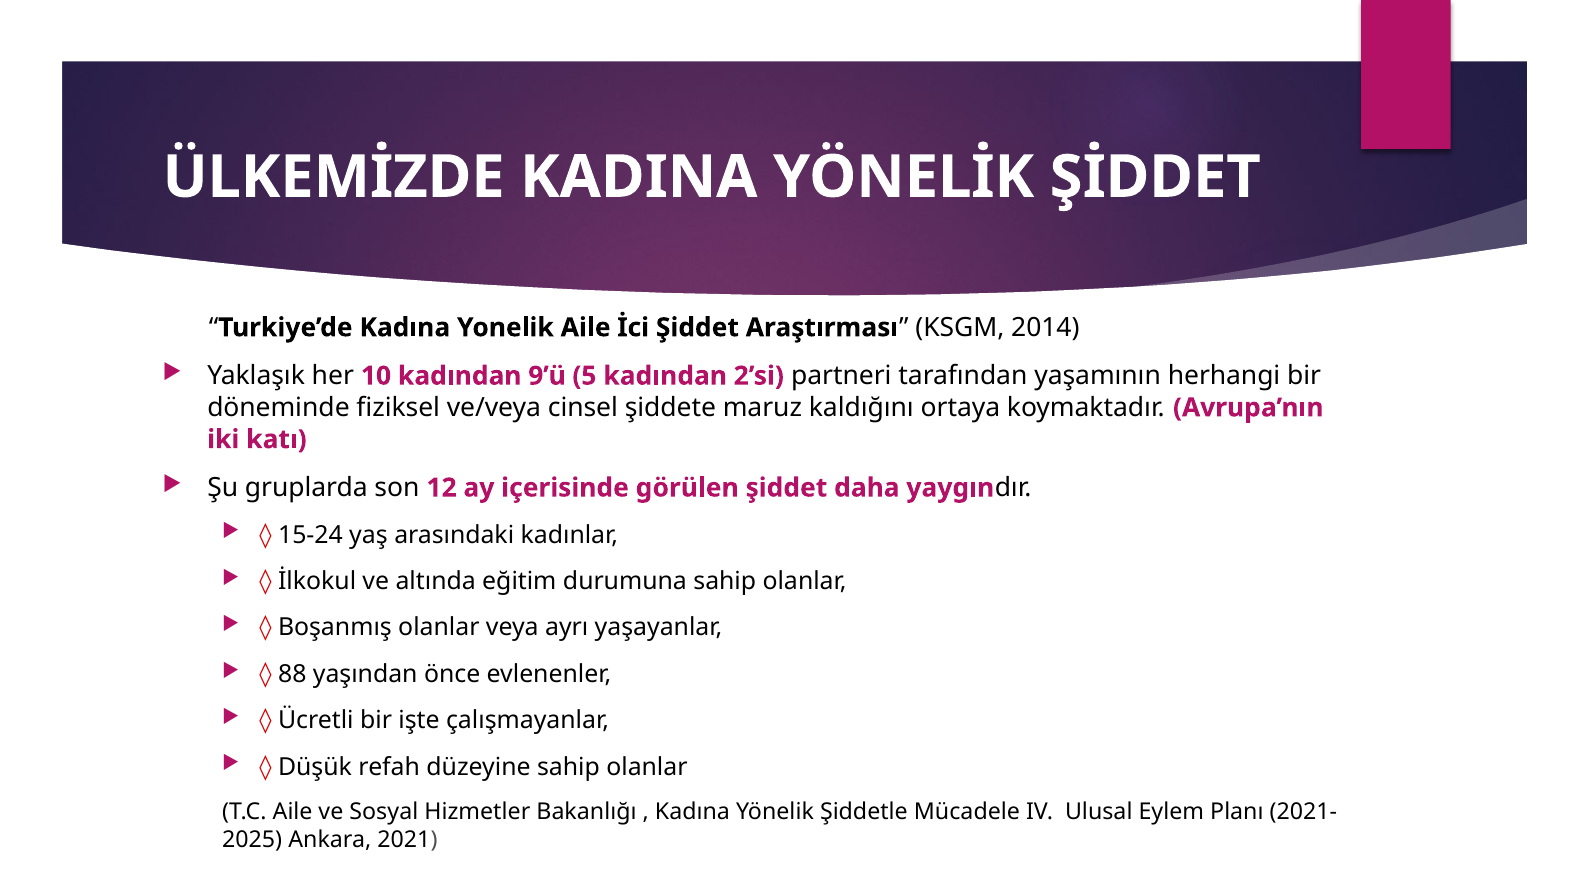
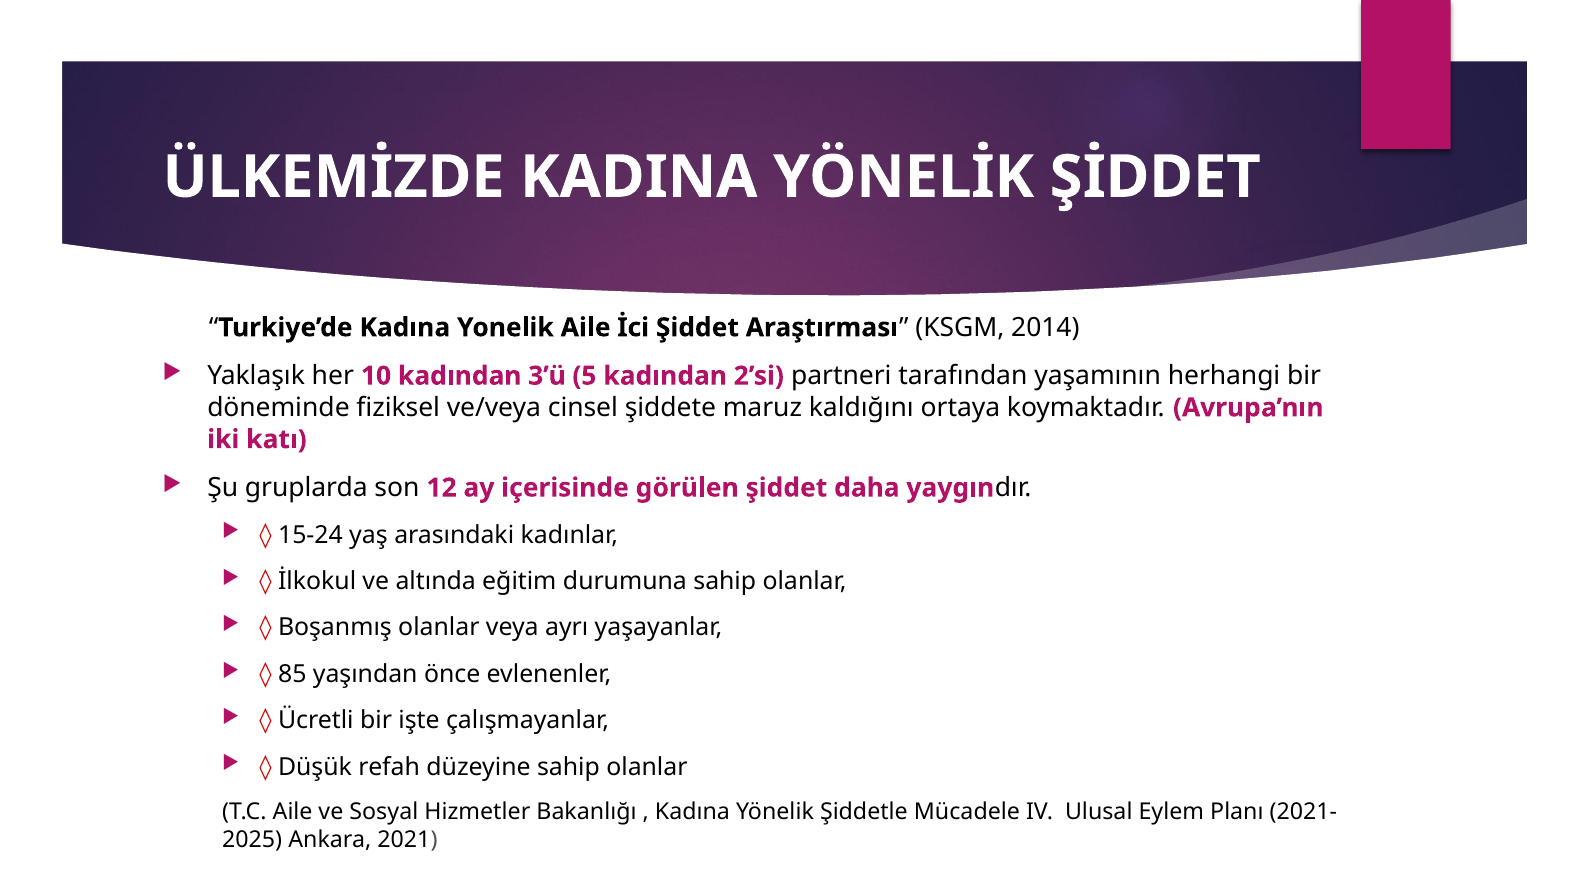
9’ü: 9’ü -> 3’ü
88: 88 -> 85
